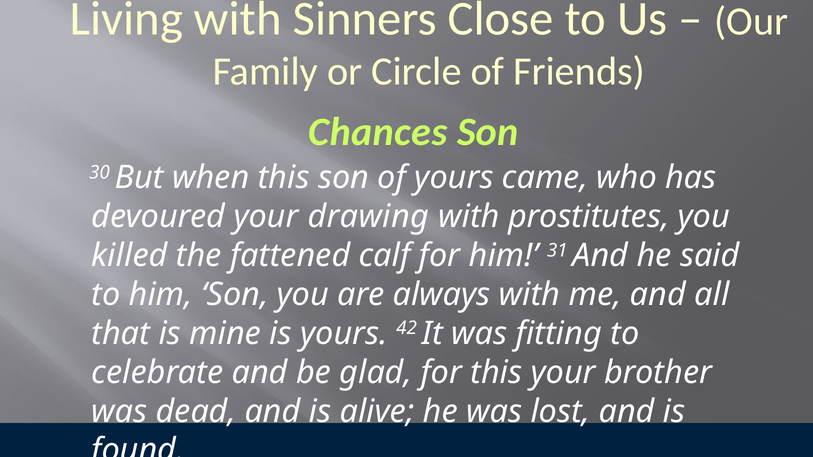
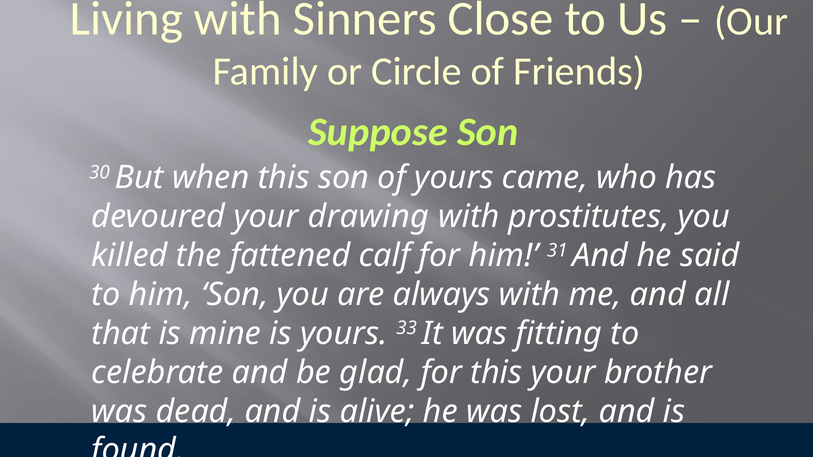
Chances: Chances -> Suppose
42: 42 -> 33
